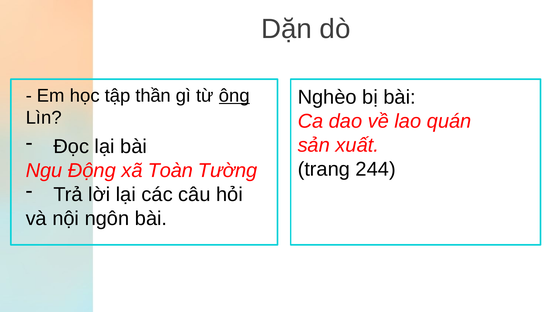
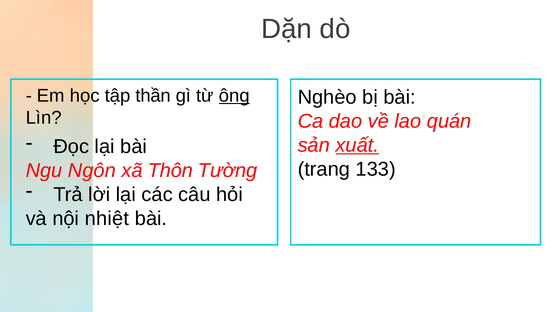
xuất underline: none -> present
244: 244 -> 133
Động: Động -> Ngôn
Toàn: Toàn -> Thôn
ngôn: ngôn -> nhiệt
